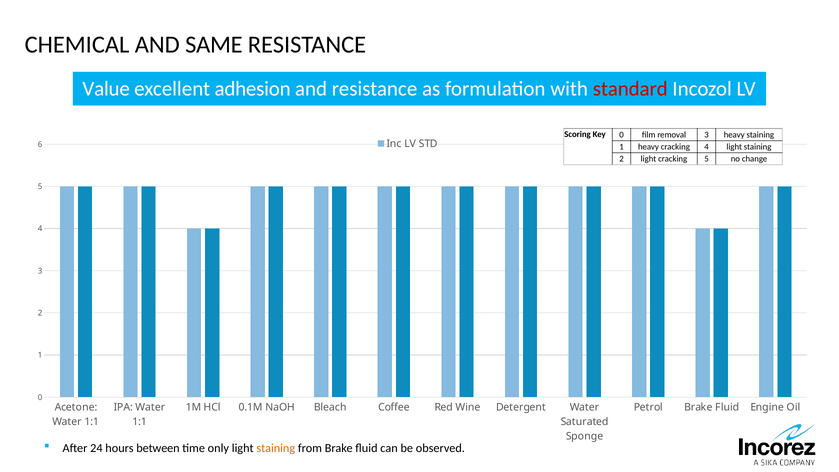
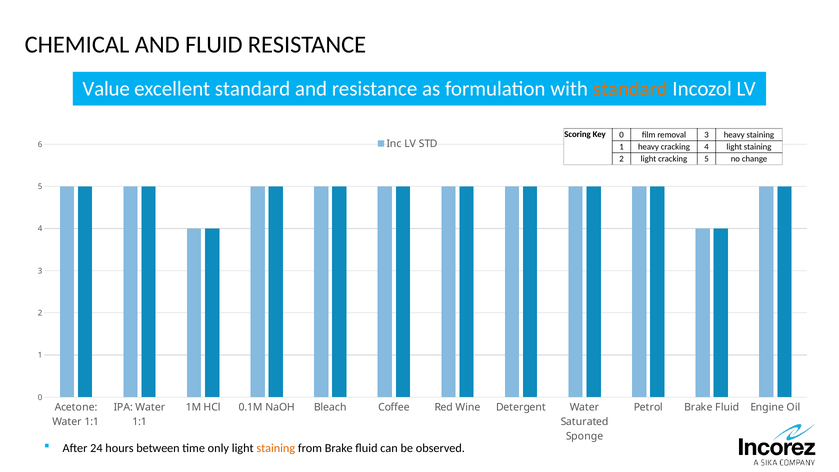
AND SAME: SAME -> FLUID
excellent adhesion: adhesion -> standard
standard at (630, 89) colour: red -> orange
